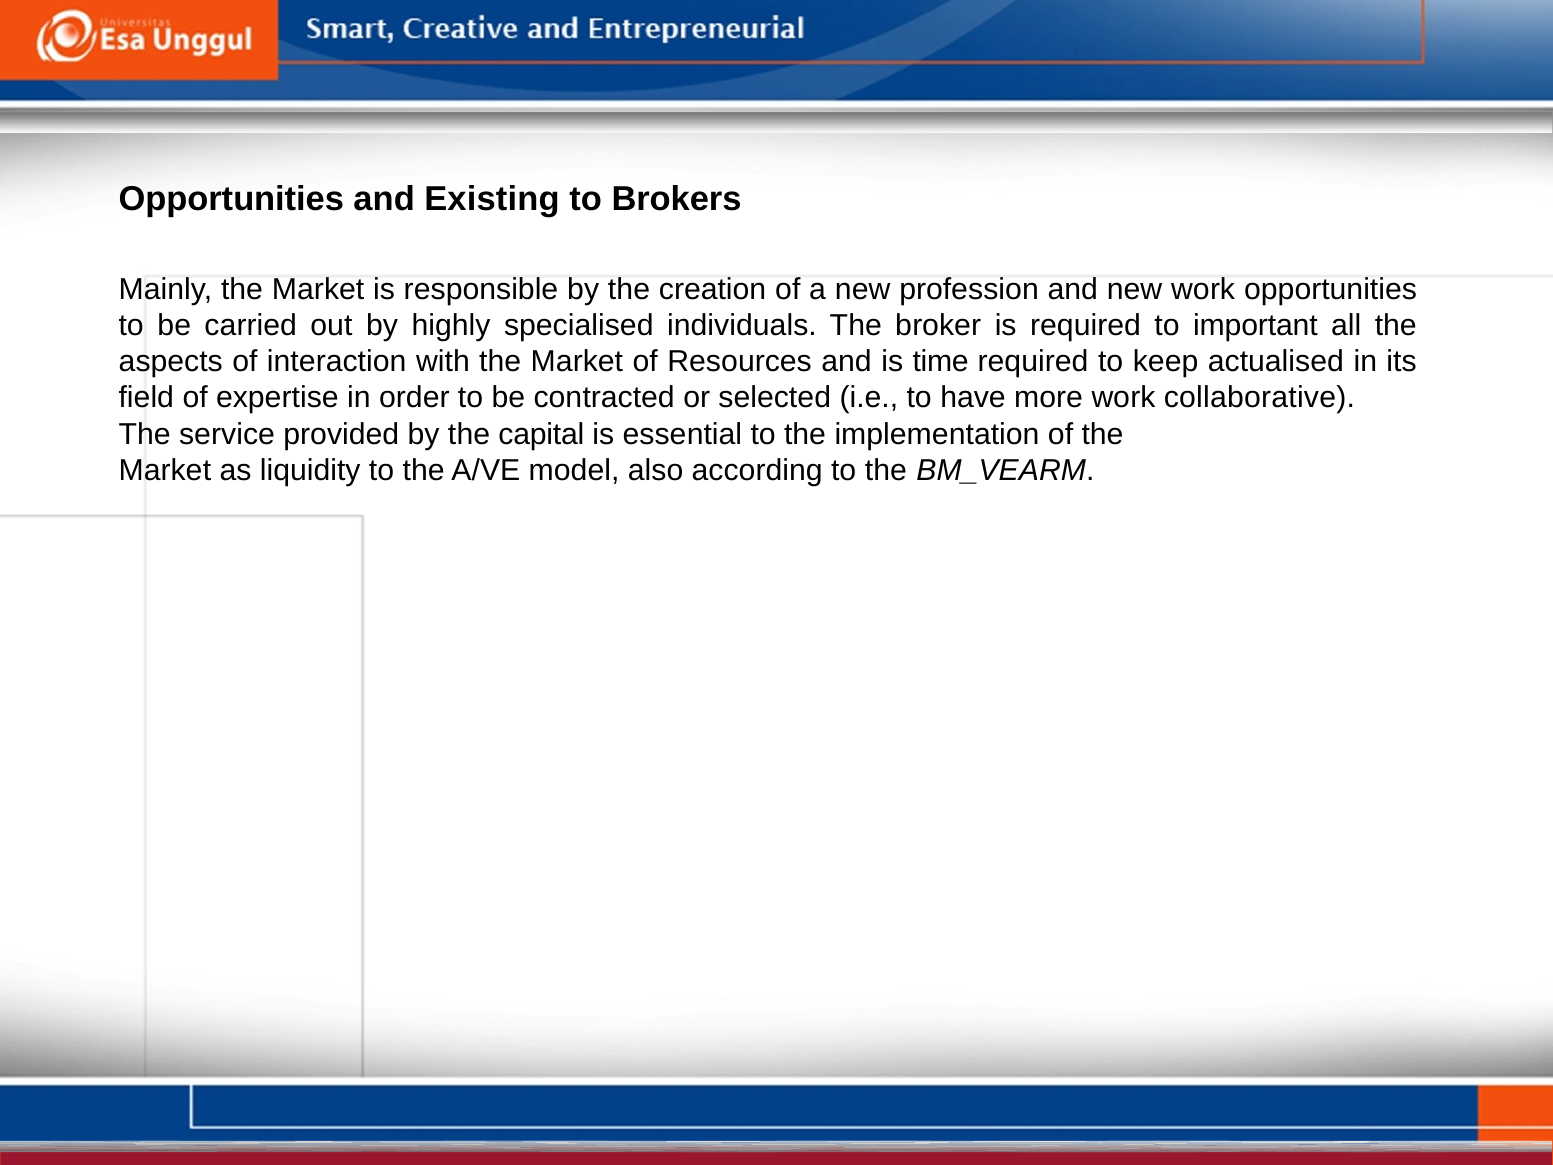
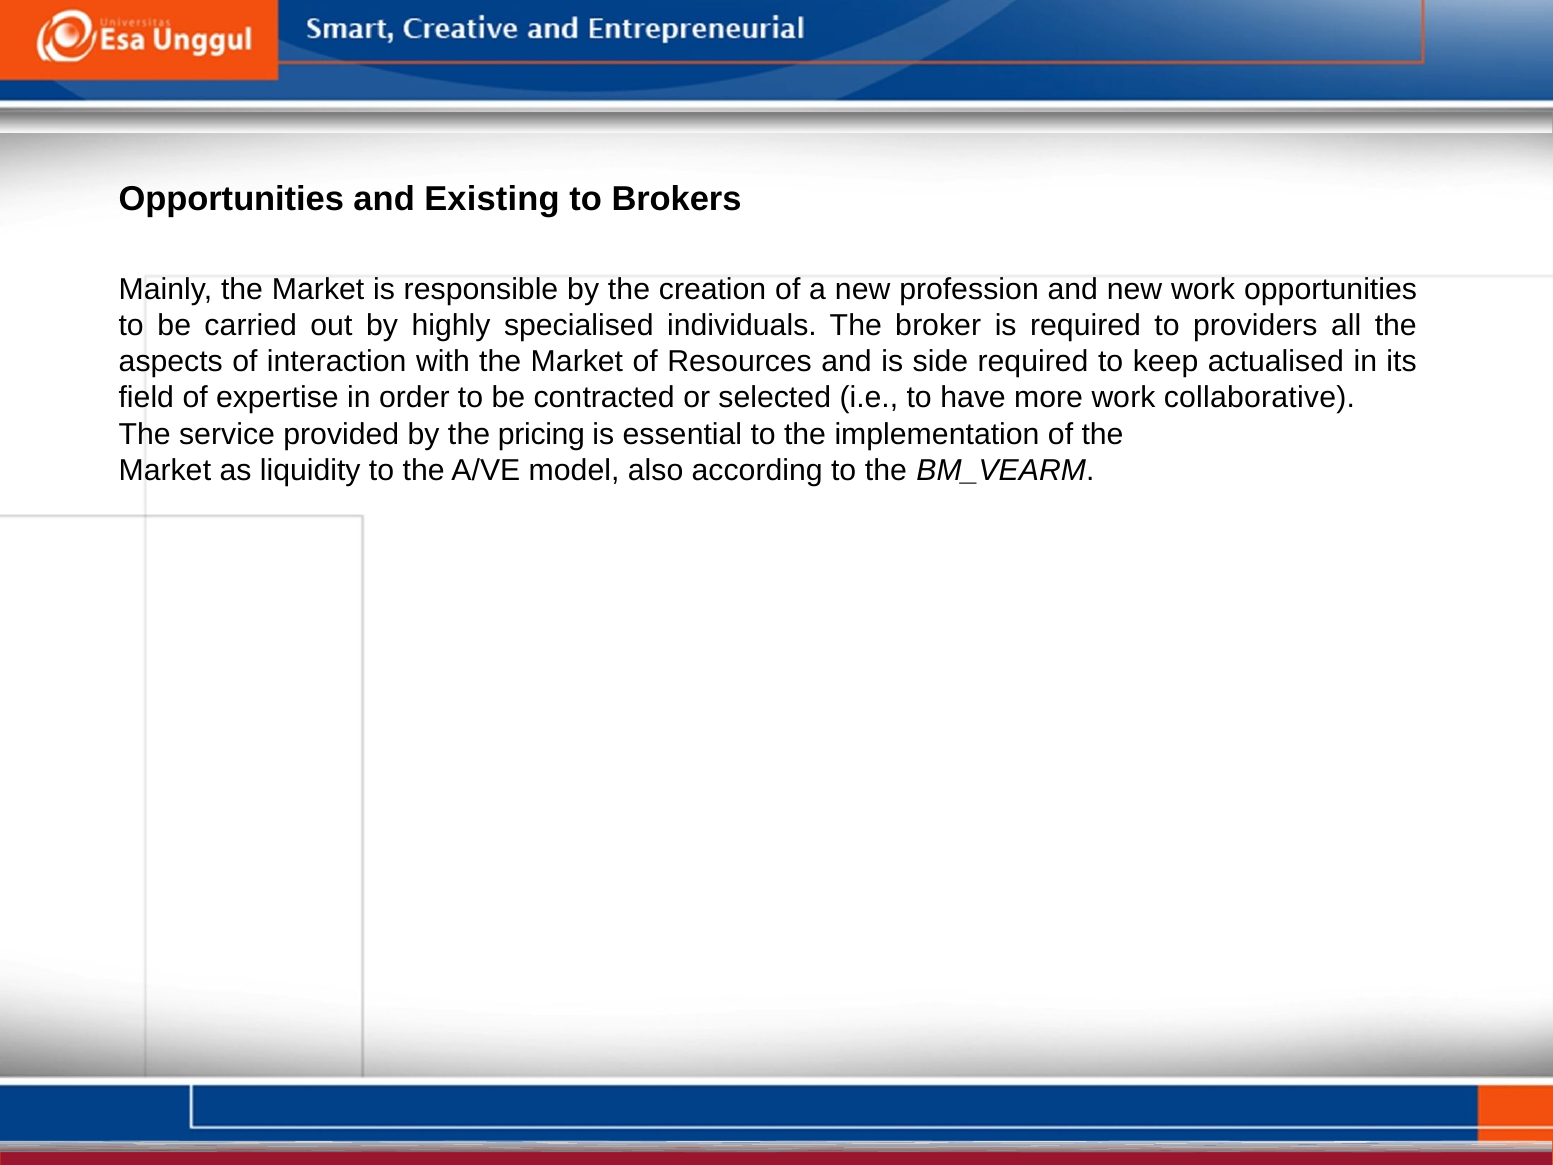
important: important -> providers
time: time -> side
capital: capital -> pricing
